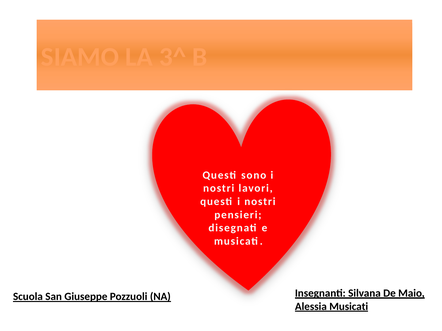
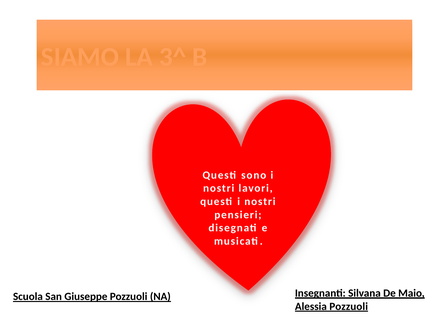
Alessia Musicati: Musicati -> Pozzuoli
